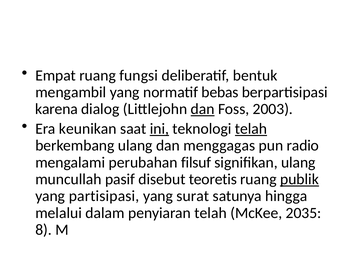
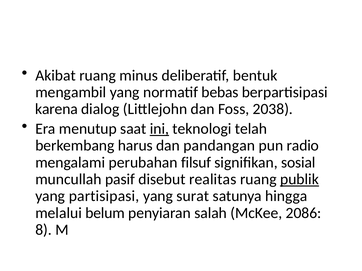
Empat: Empat -> Akibat
fungsi: fungsi -> minus
dan at (203, 109) underline: present -> none
2003: 2003 -> 2038
keunikan: keunikan -> menutup
telah at (251, 129) underline: present -> none
berkembang ulang: ulang -> harus
menggagas: menggagas -> pandangan
signifikan ulang: ulang -> sosial
teoretis: teoretis -> realitas
dalam: dalam -> belum
penyiaran telah: telah -> salah
2035: 2035 -> 2086
